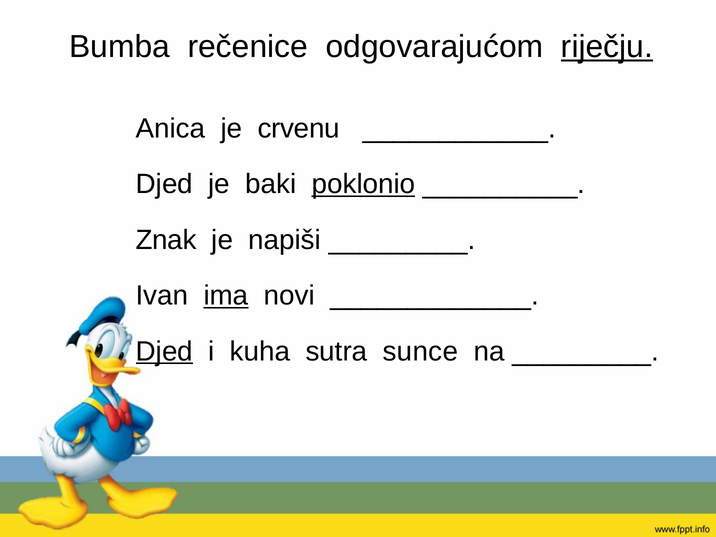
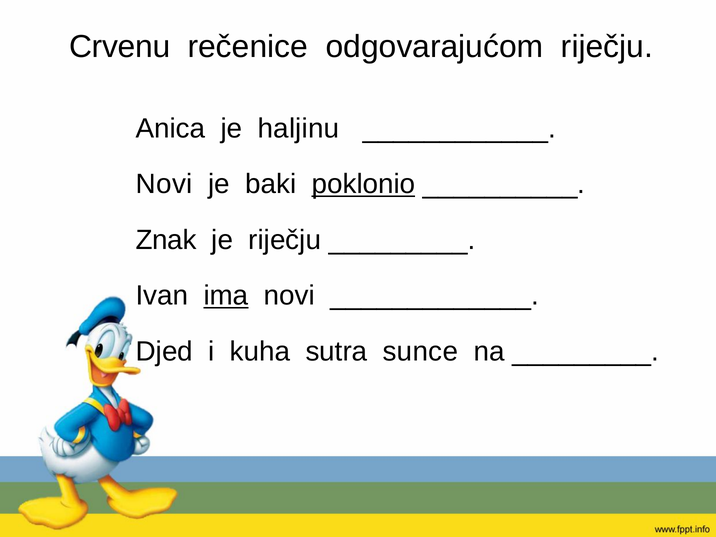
Bumba: Bumba -> Crvenu
riječju at (607, 47) underline: present -> none
crvenu: crvenu -> haljinu
Djed at (164, 184): Djed -> Novi
je napiši: napiši -> riječju
Djed at (164, 351) underline: present -> none
